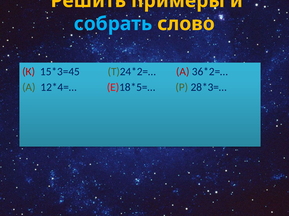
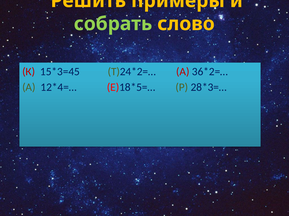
собрать colour: light blue -> light green
